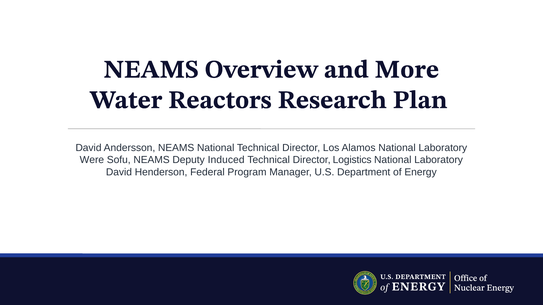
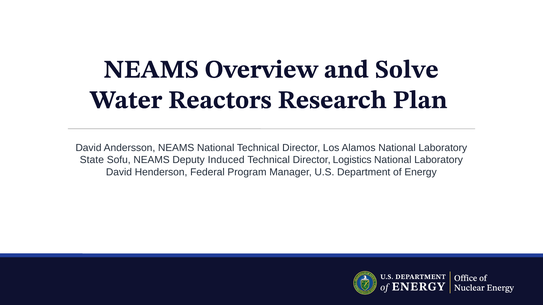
More: More -> Solve
Were: Were -> State
